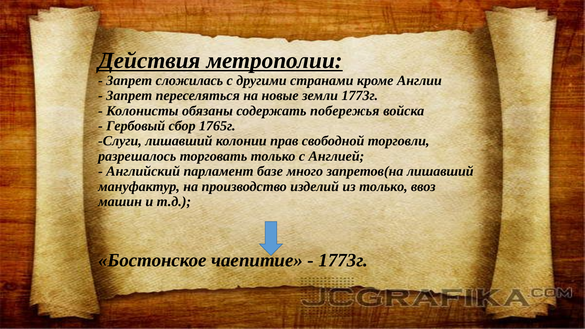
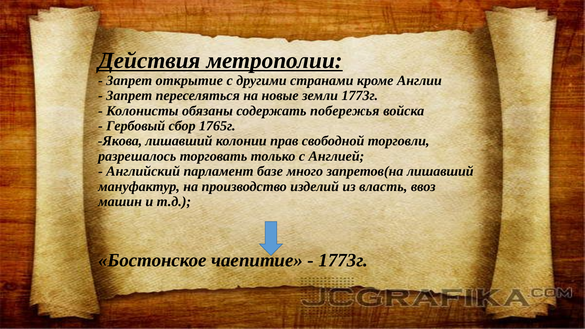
сложилась: сложилась -> открытие
Слуги: Слуги -> Якова
из только: только -> власть
